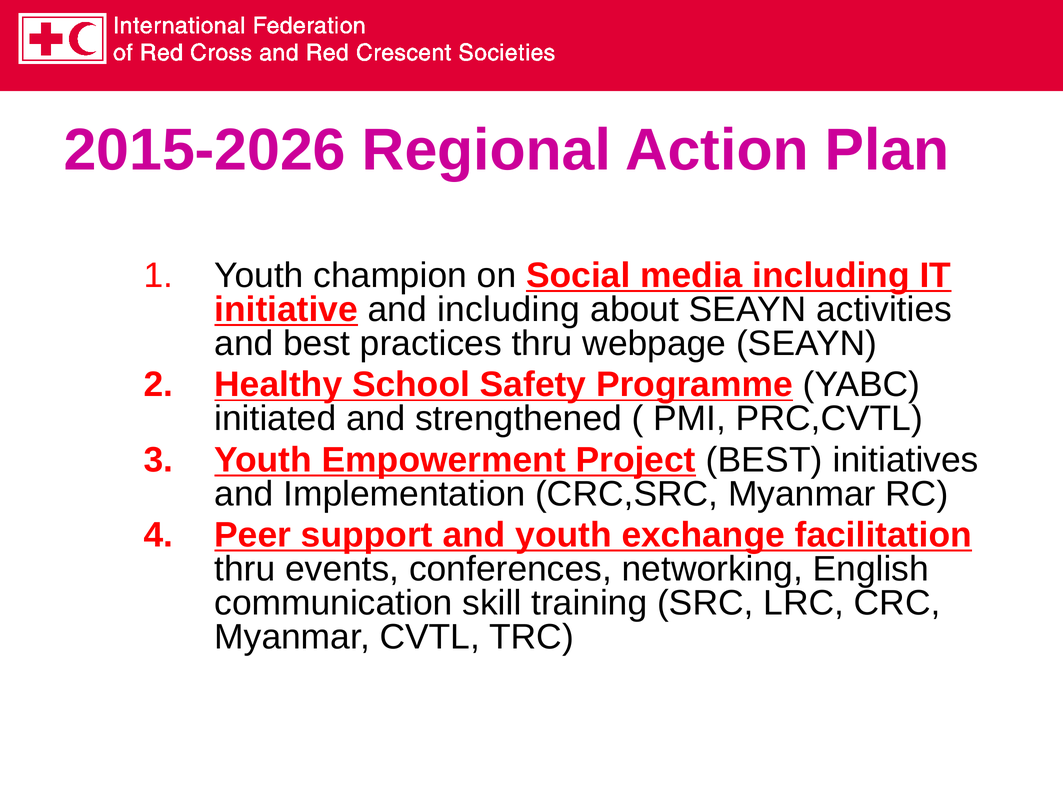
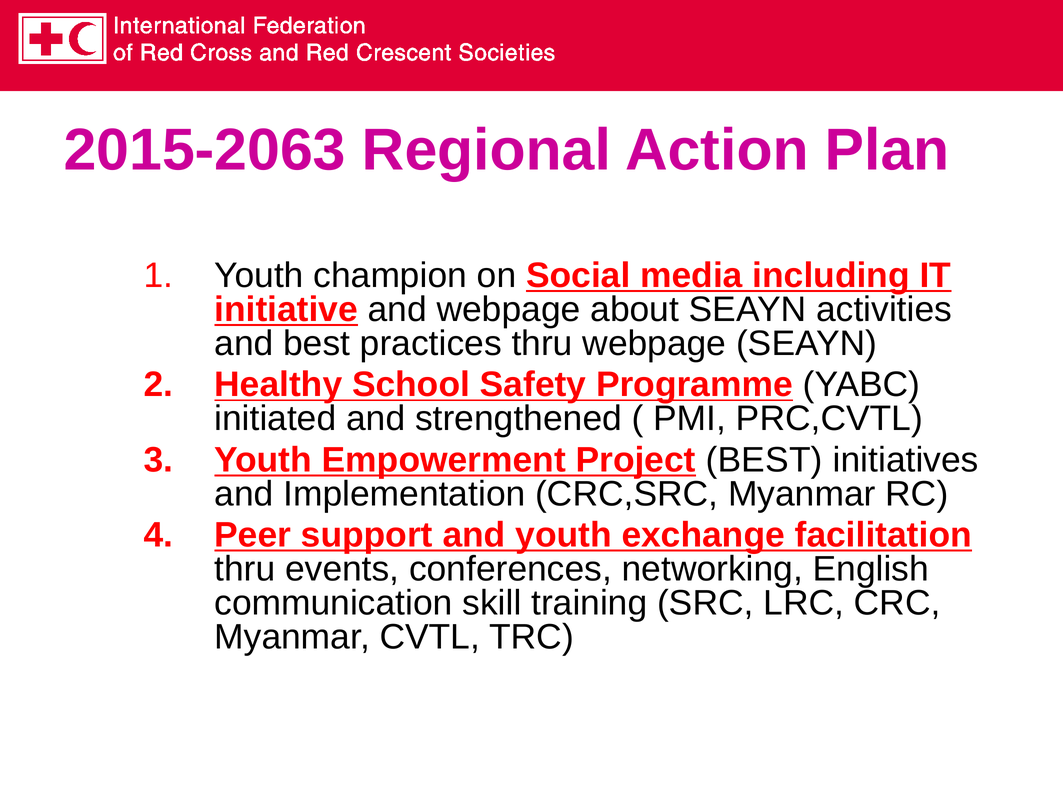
2015-2026: 2015-2026 -> 2015-2063
and including: including -> webpage
